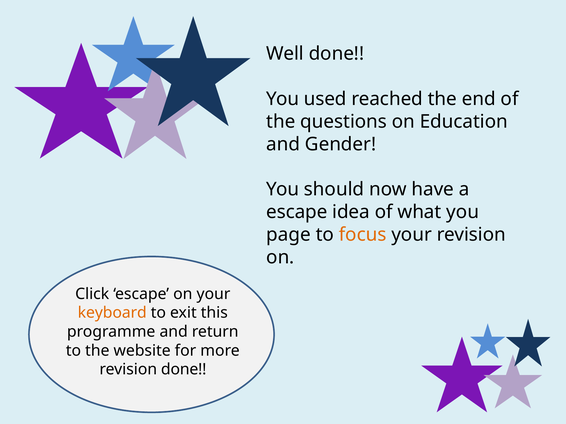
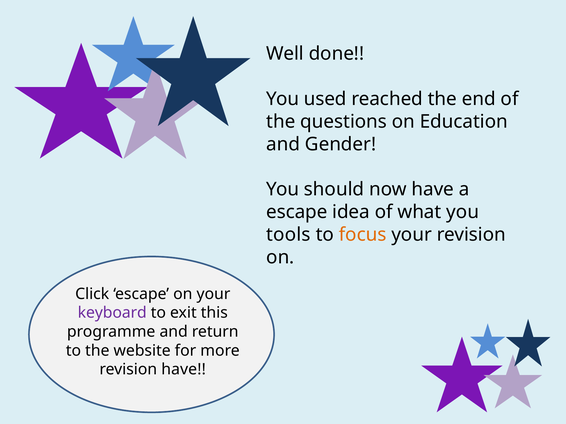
page: page -> tools
keyboard colour: orange -> purple
revision done: done -> have
